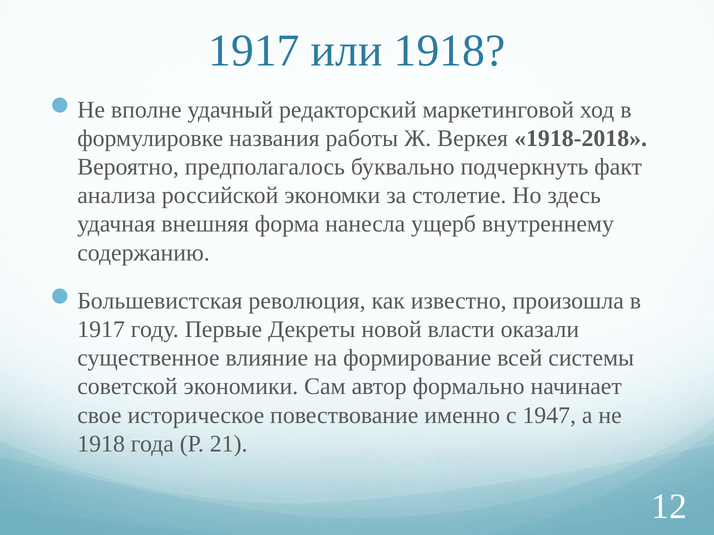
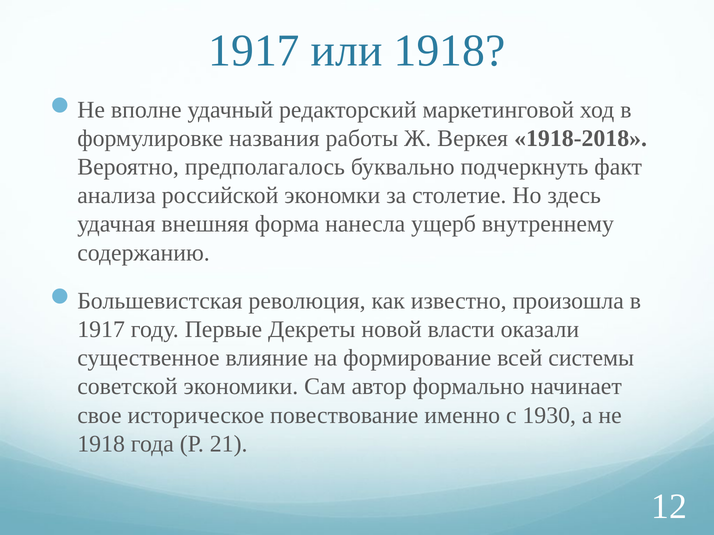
1947: 1947 -> 1930
